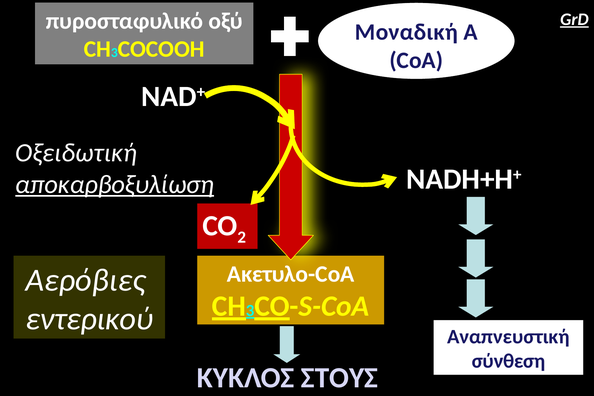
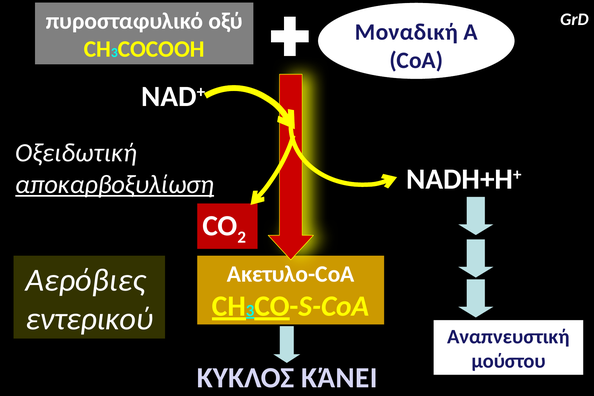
GrD underline: present -> none
σύνθεση: σύνθεση -> μούστου
ΣΤΟΥΣ: ΣΤΟΥΣ -> ΚΆΝΕΙ
